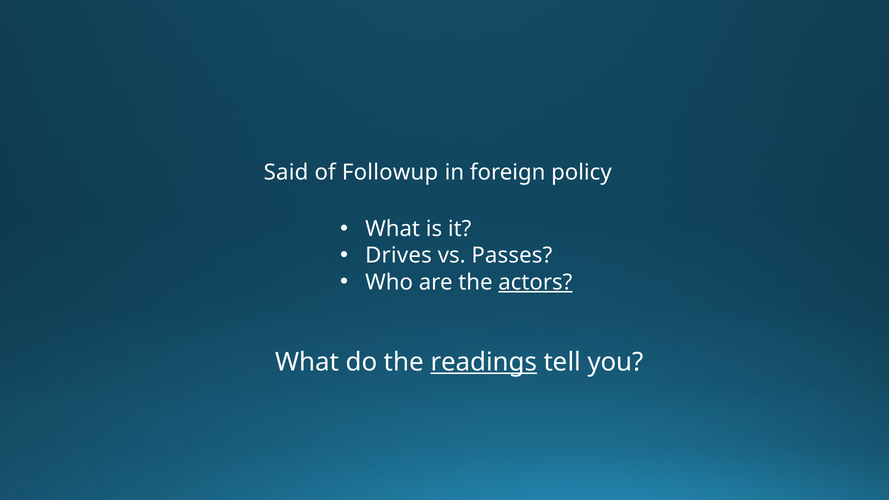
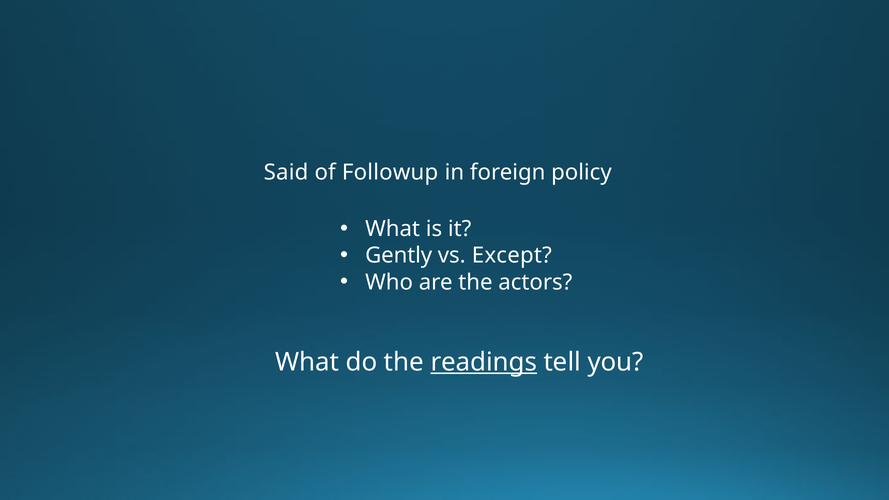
Drives: Drives -> Gently
Passes: Passes -> Except
actors underline: present -> none
